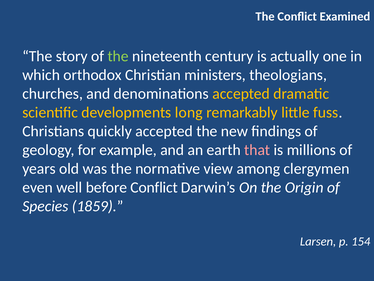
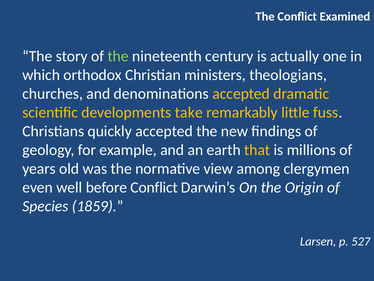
long: long -> take
that colour: pink -> yellow
154: 154 -> 527
